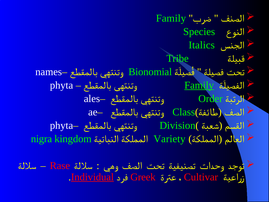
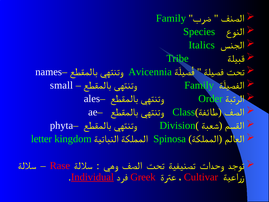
Bionomial: Bionomial -> Avicennia
phyta at (62, 85): phyta -> small
Family at (199, 85) underline: present -> none
nigra: nigra -> letter
Variety: Variety -> Spinosa
